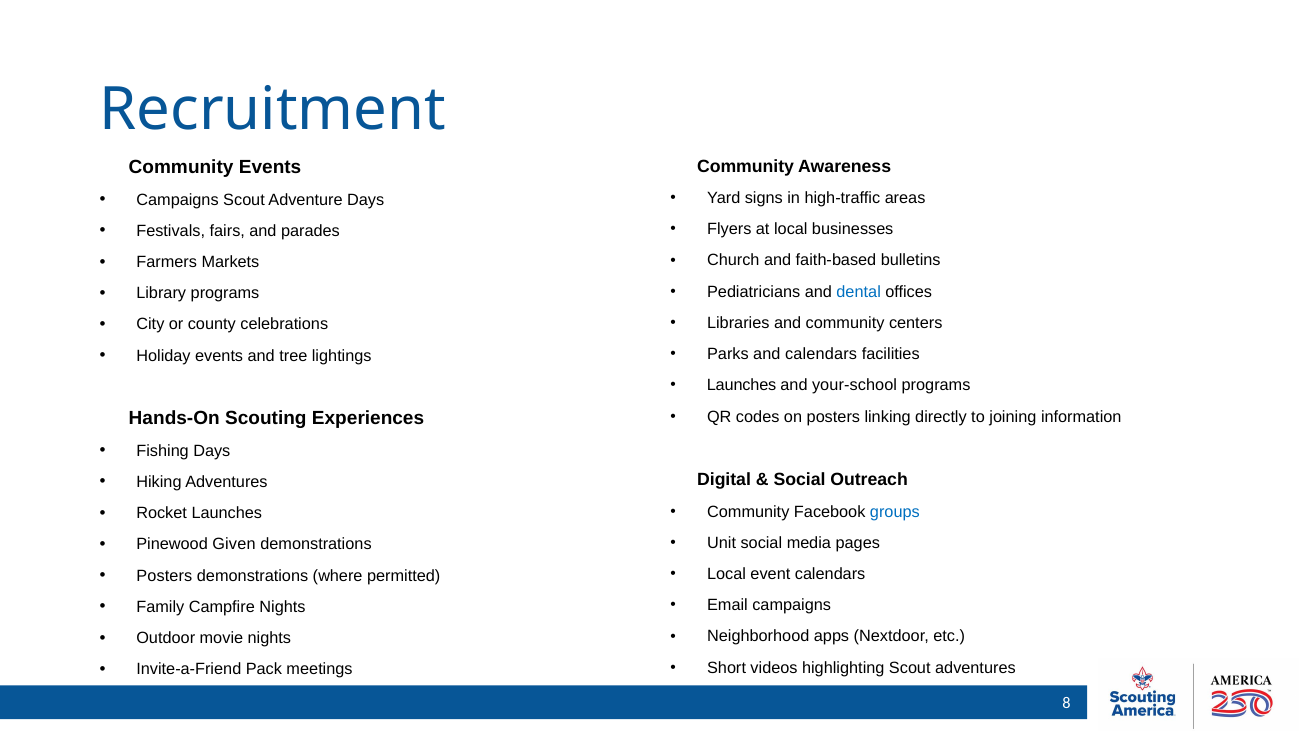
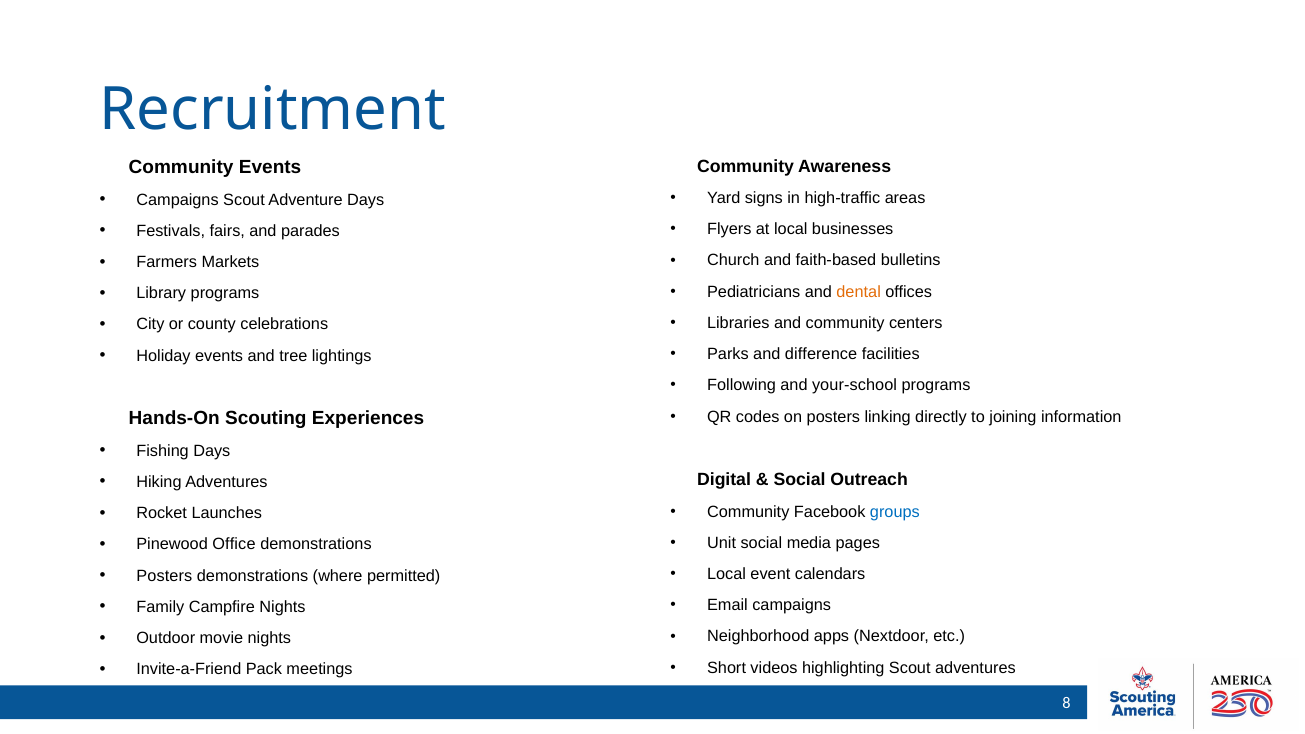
dental colour: blue -> orange
and calendars: calendars -> difference
Launches at (742, 385): Launches -> Following
Given: Given -> Office
